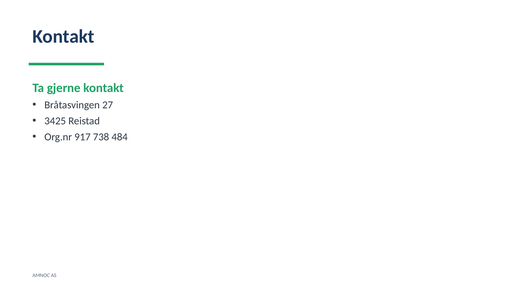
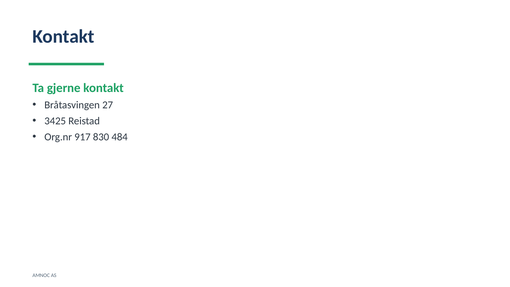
738: 738 -> 830
